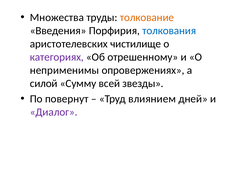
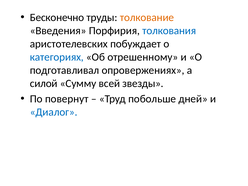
Множества: Множества -> Бесконечно
чистилище: чистилище -> побуждает
категориях colour: purple -> blue
неприменимы: неприменимы -> подготавливал
влиянием: влиянием -> побольше
Диалог colour: purple -> blue
